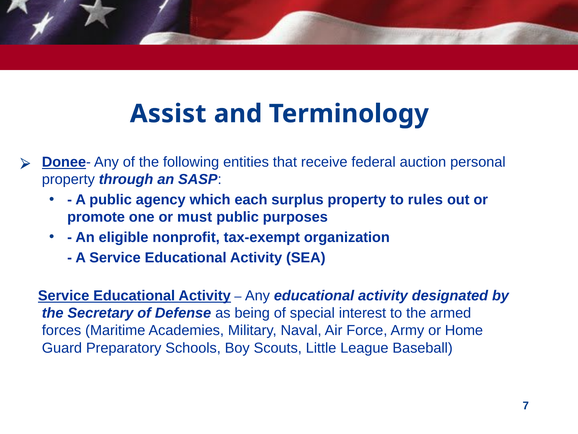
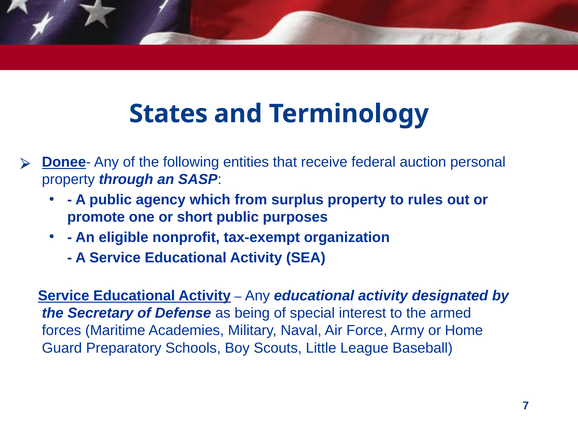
Assist: Assist -> States
each: each -> from
must: must -> short
